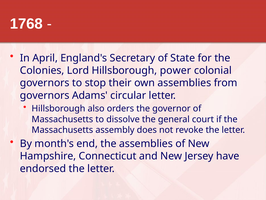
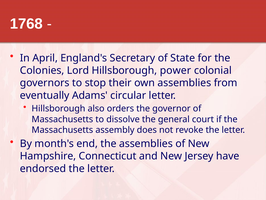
governors at (45, 95): governors -> eventually
